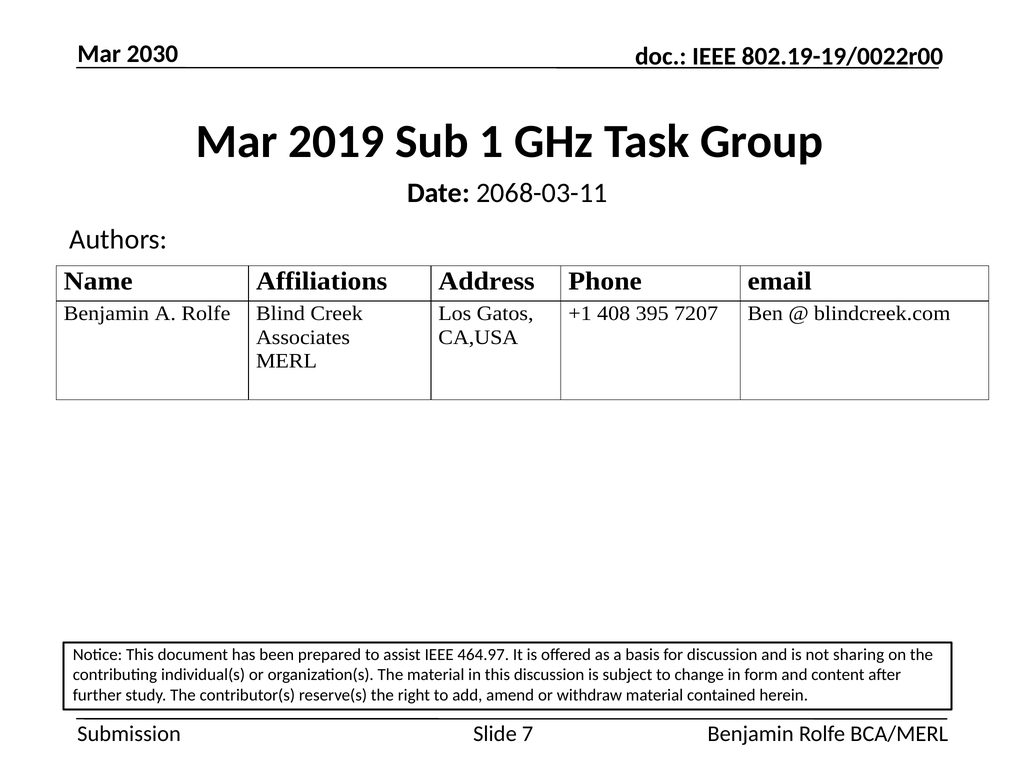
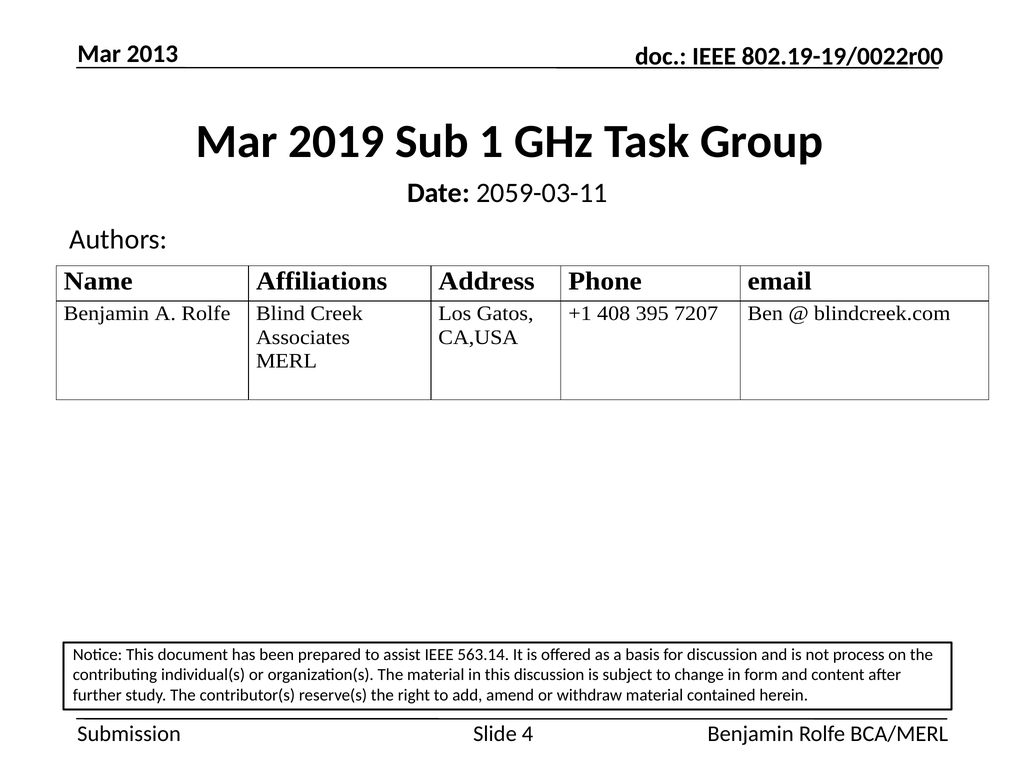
2030: 2030 -> 2013
2068-03-11: 2068-03-11 -> 2059-03-11
464.97: 464.97 -> 563.14
sharing: sharing -> process
7: 7 -> 4
